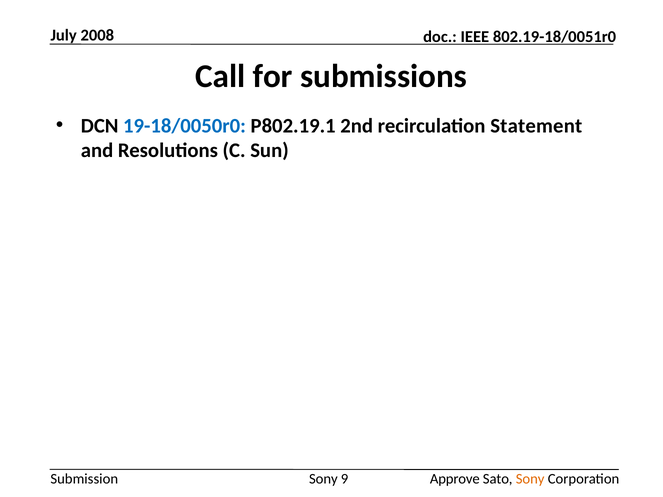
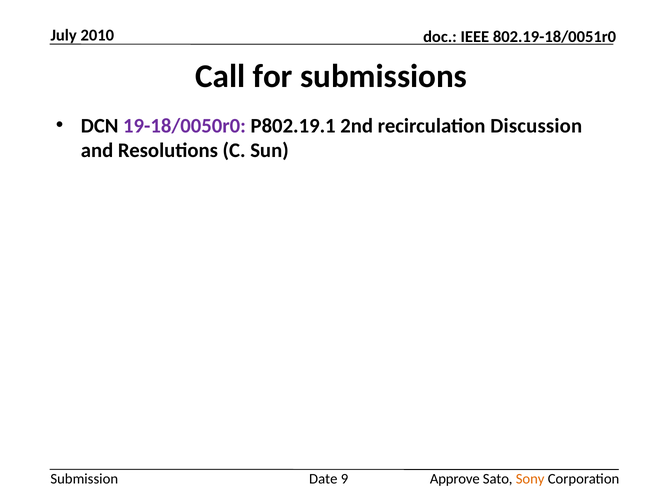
2008: 2008 -> 2010
19-18/0050r0 colour: blue -> purple
Statement: Statement -> Discussion
Sony at (323, 479): Sony -> Date
